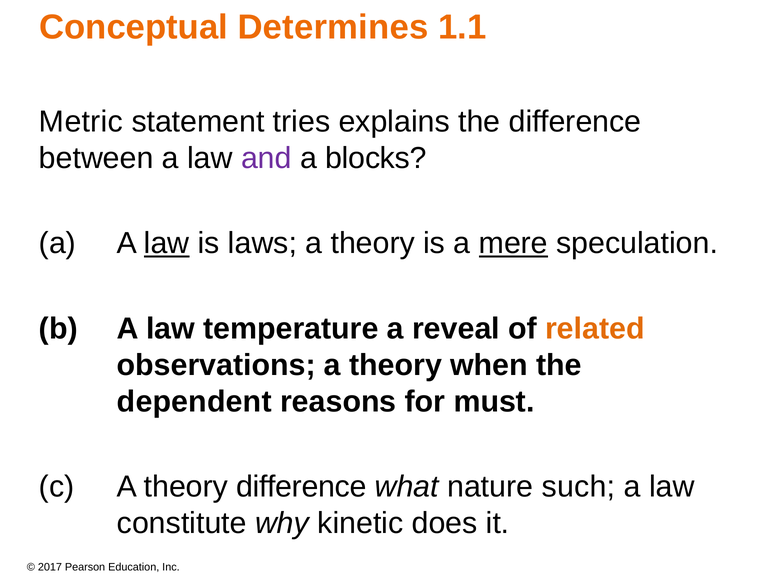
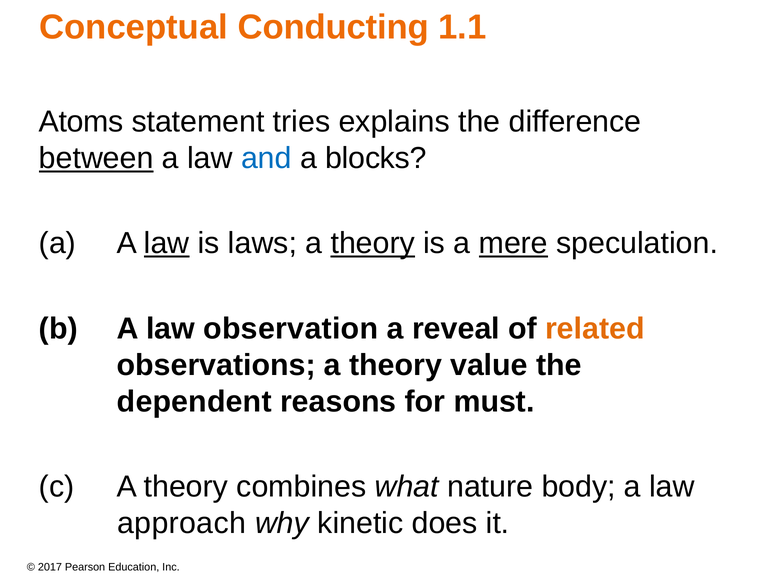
Determines: Determines -> Conducting
Metric: Metric -> Atoms
between underline: none -> present
and colour: purple -> blue
theory at (373, 243) underline: none -> present
temperature: temperature -> observation
when: when -> value
theory difference: difference -> combines
such: such -> body
constitute: constitute -> approach
